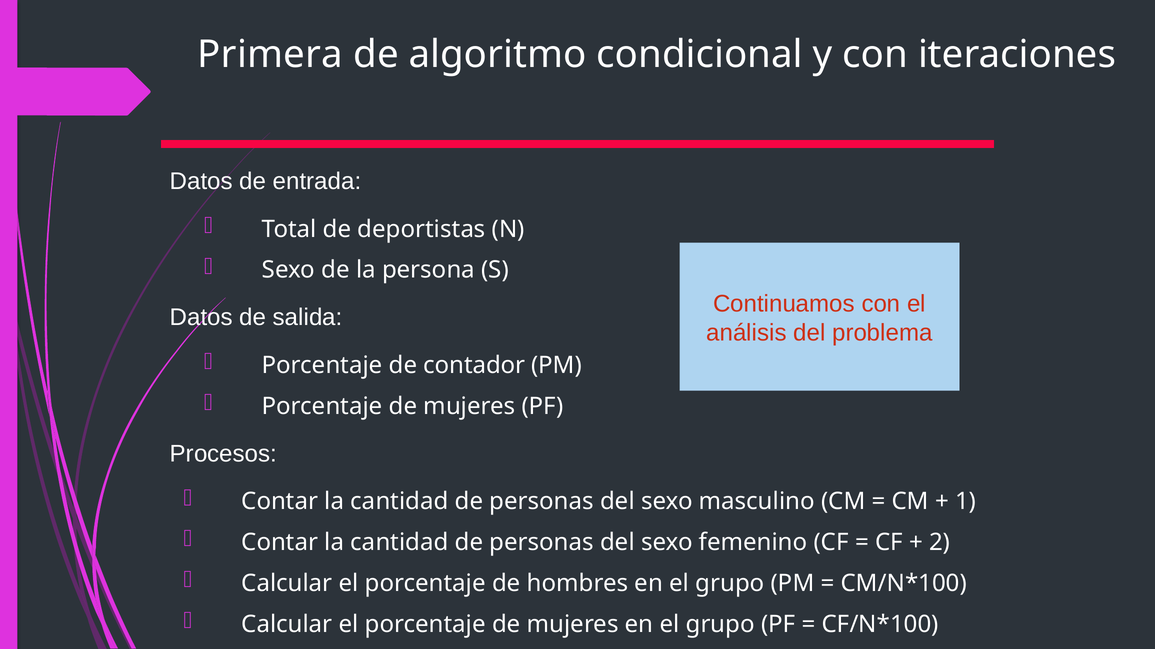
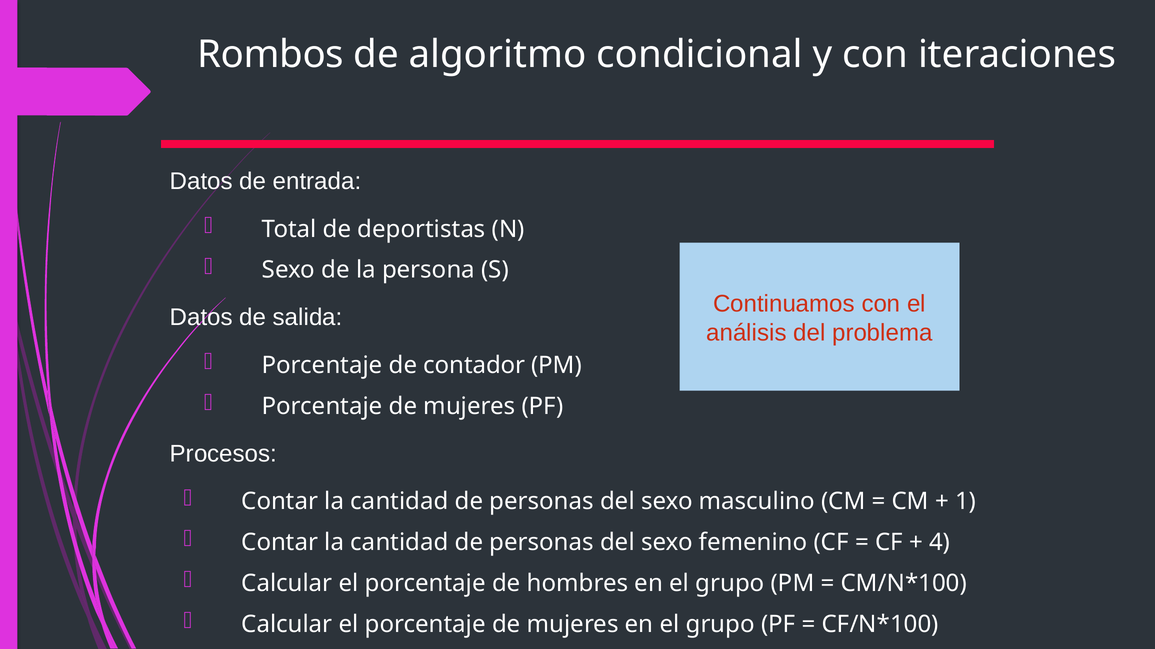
Primera: Primera -> Rombos
2: 2 -> 4
